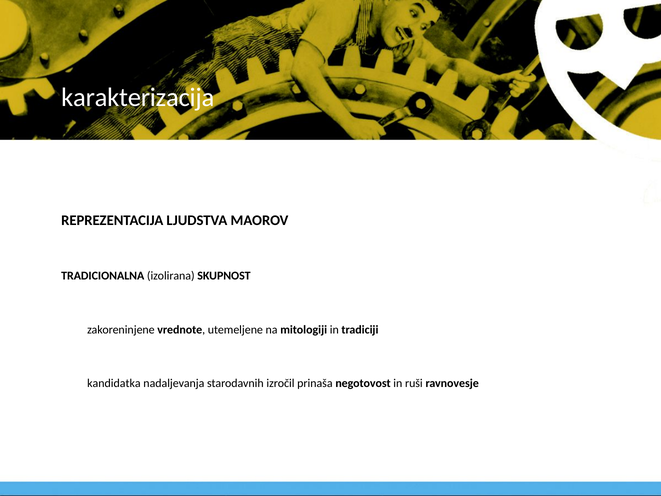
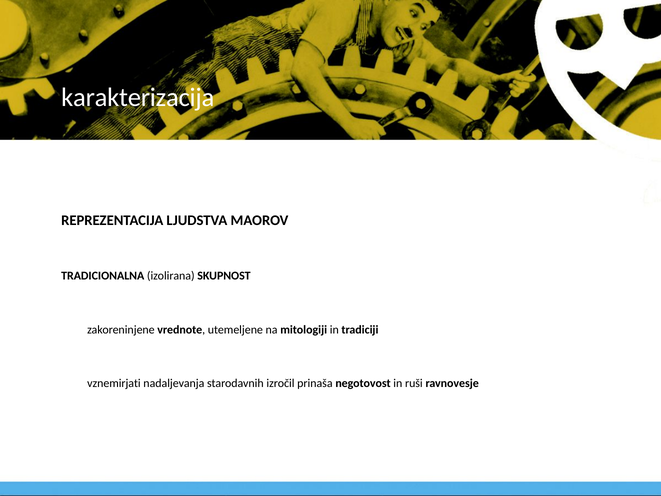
kandidatka: kandidatka -> vznemirjati
